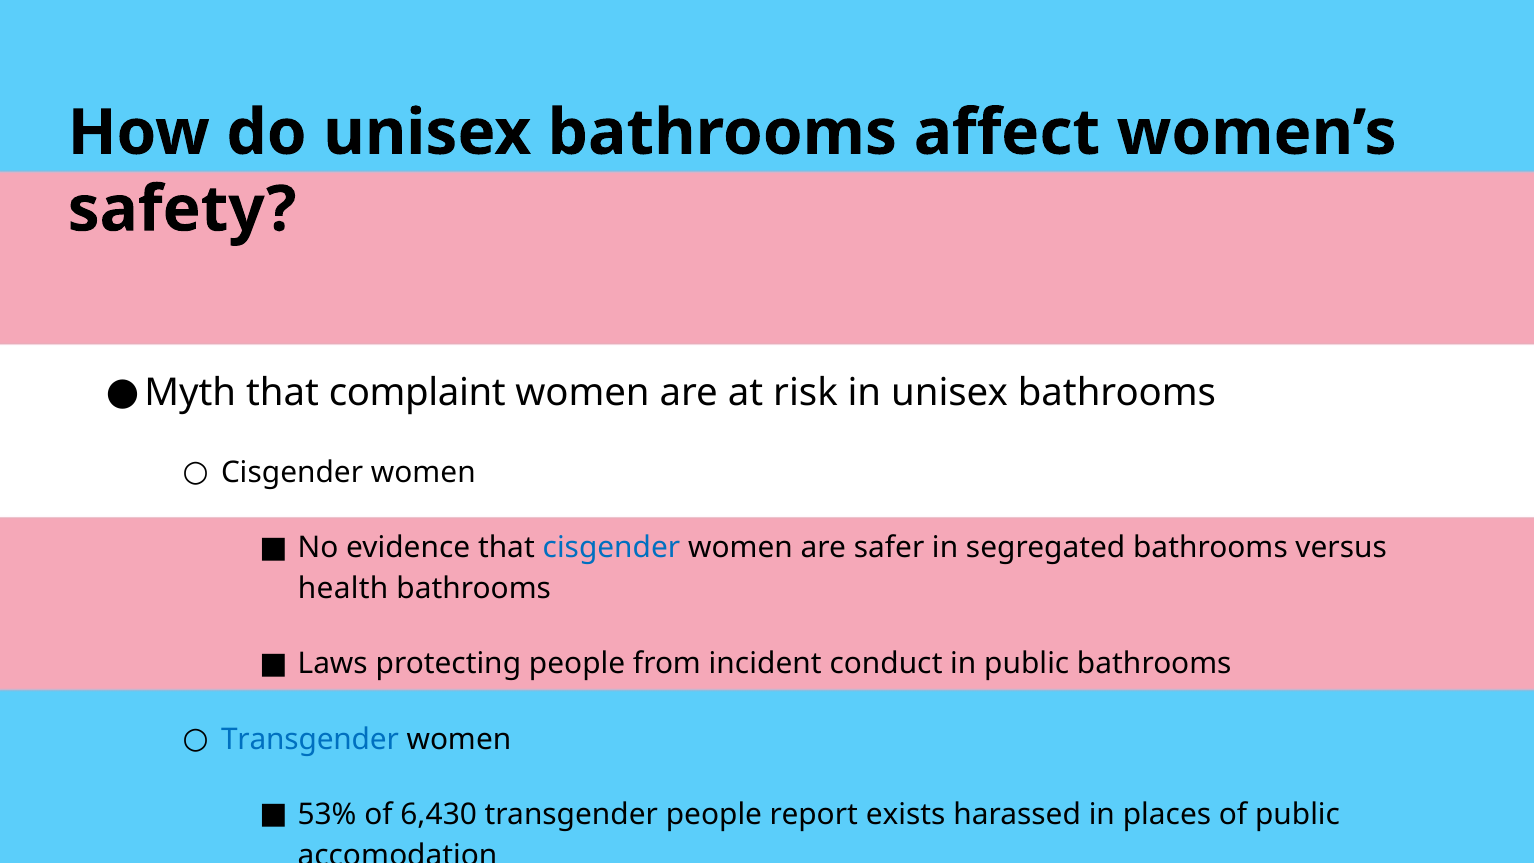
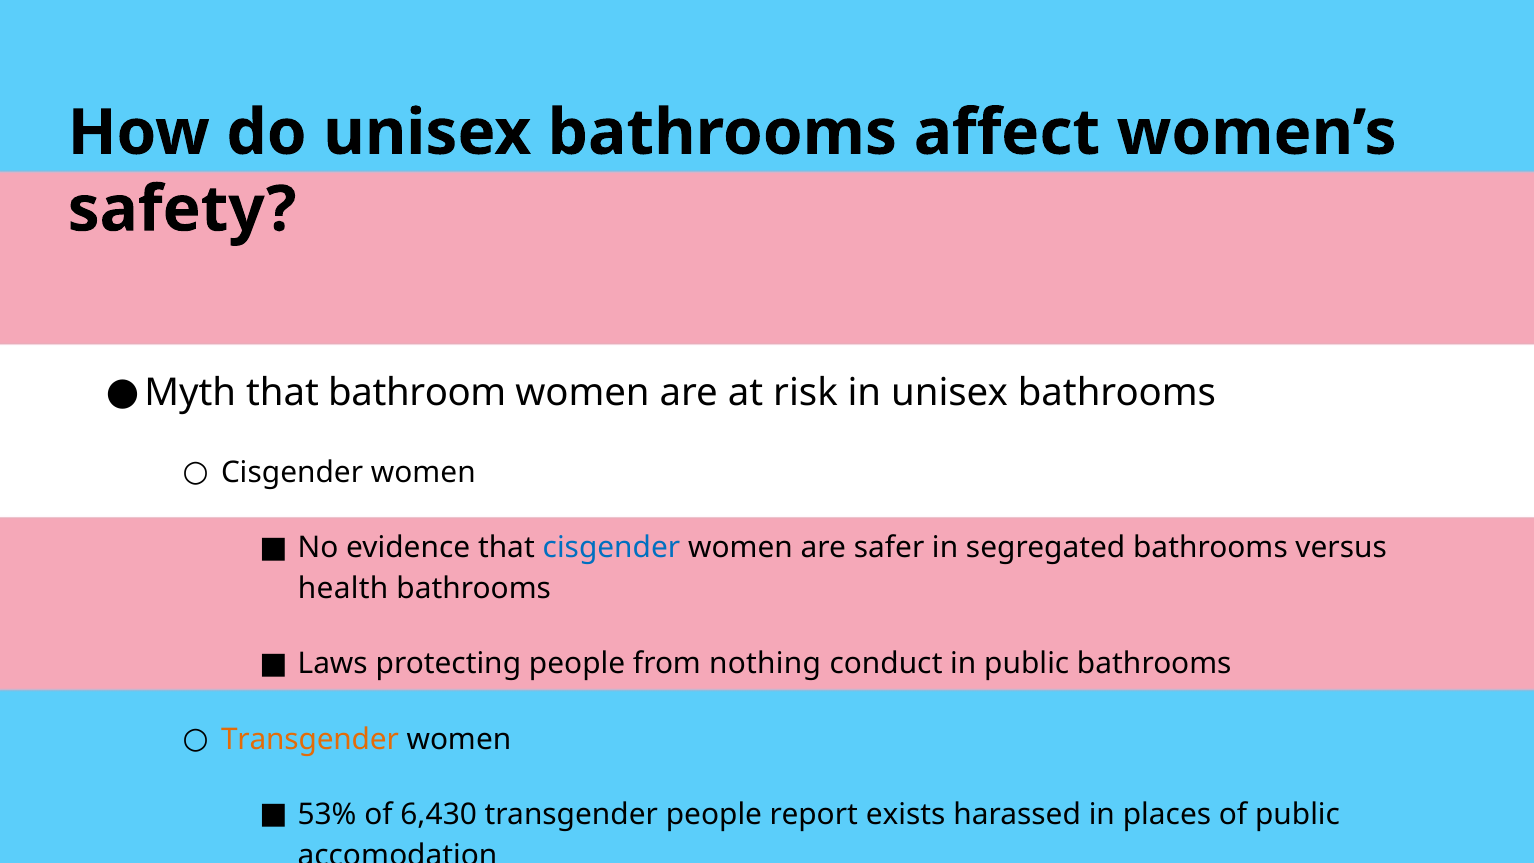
complaint: complaint -> bathroom
incident: incident -> nothing
Transgender at (310, 739) colour: blue -> orange
